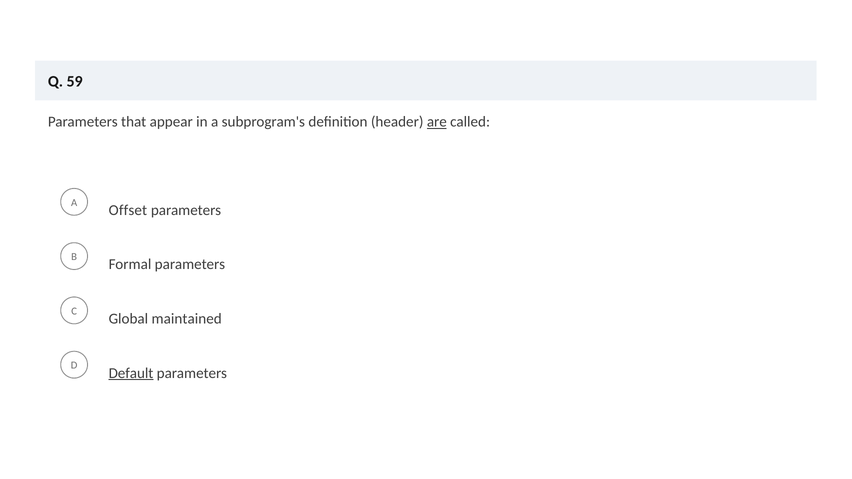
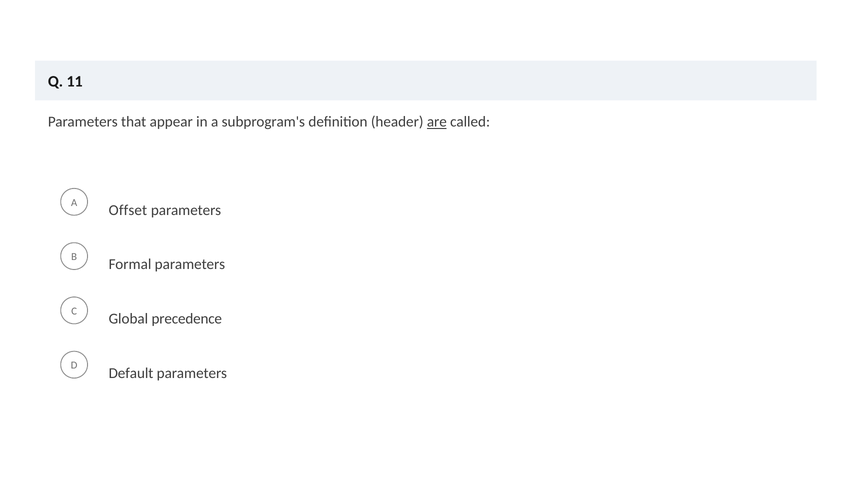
59: 59 -> 11
maintained: maintained -> precedence
Default underline: present -> none
